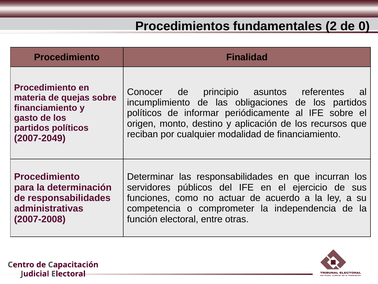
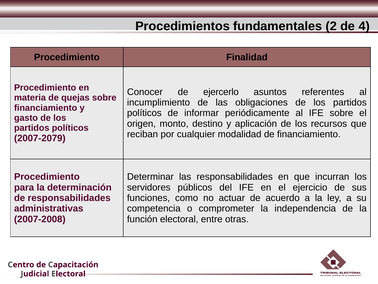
0: 0 -> 4
principio: principio -> ejercerlo
2007-2049: 2007-2049 -> 2007-2079
